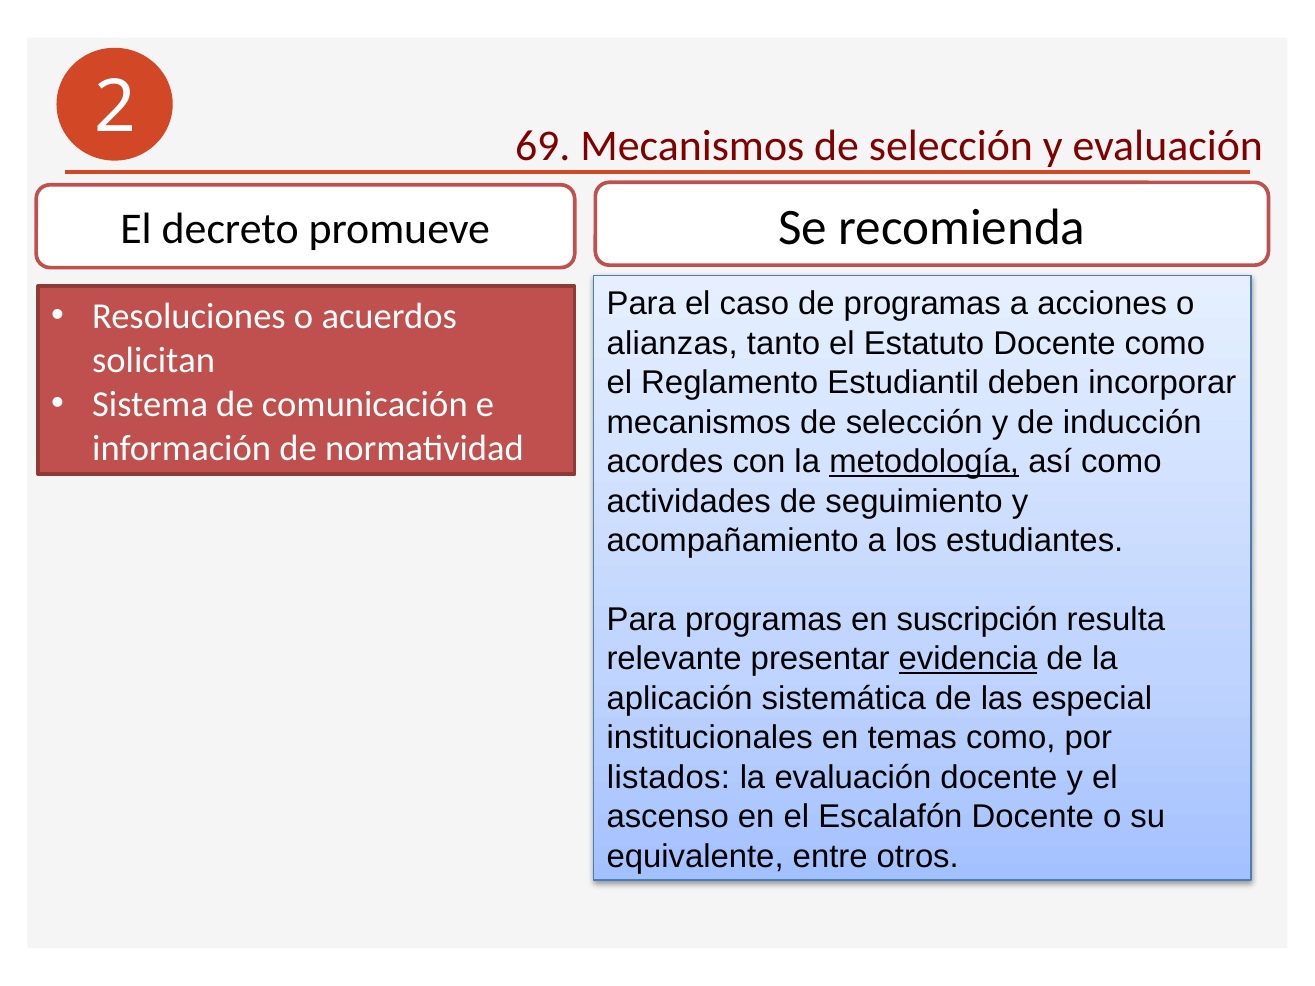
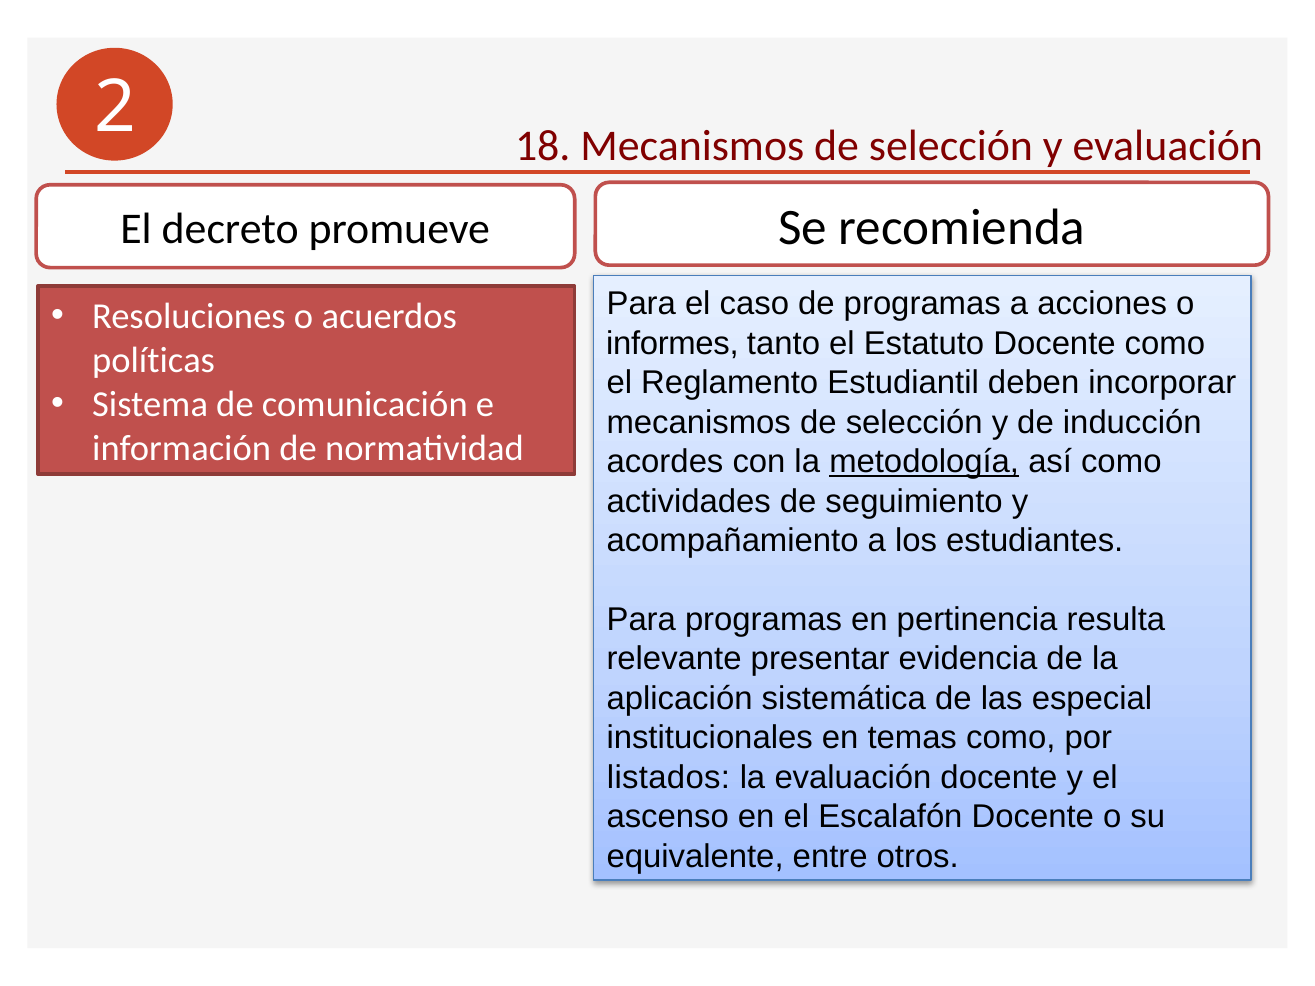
69: 69 -> 18
alianzas: alianzas -> informes
solicitan: solicitan -> políticas
suscripción: suscripción -> pertinencia
evidencia underline: present -> none
